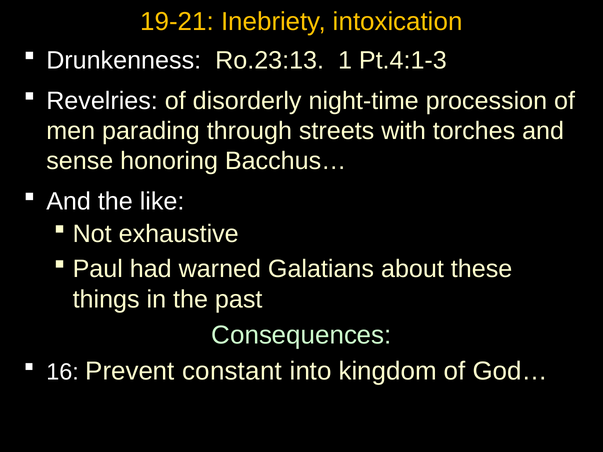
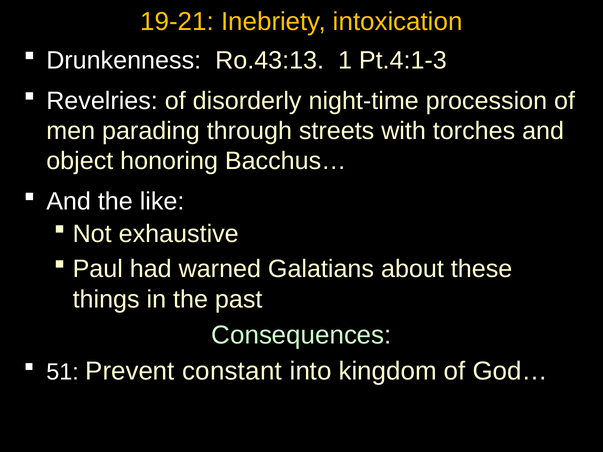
Ro.23:13: Ro.23:13 -> Ro.43:13
sense: sense -> object
16: 16 -> 51
